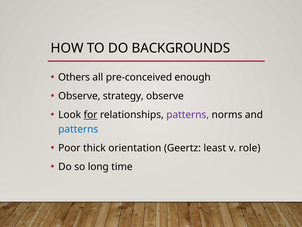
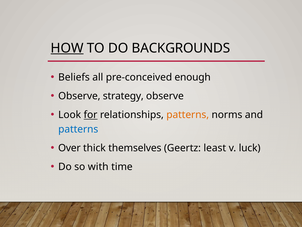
HOW underline: none -> present
Others: Others -> Beliefs
patterns at (188, 115) colour: purple -> orange
Poor: Poor -> Over
orientation: orientation -> themselves
role: role -> luck
long: long -> with
